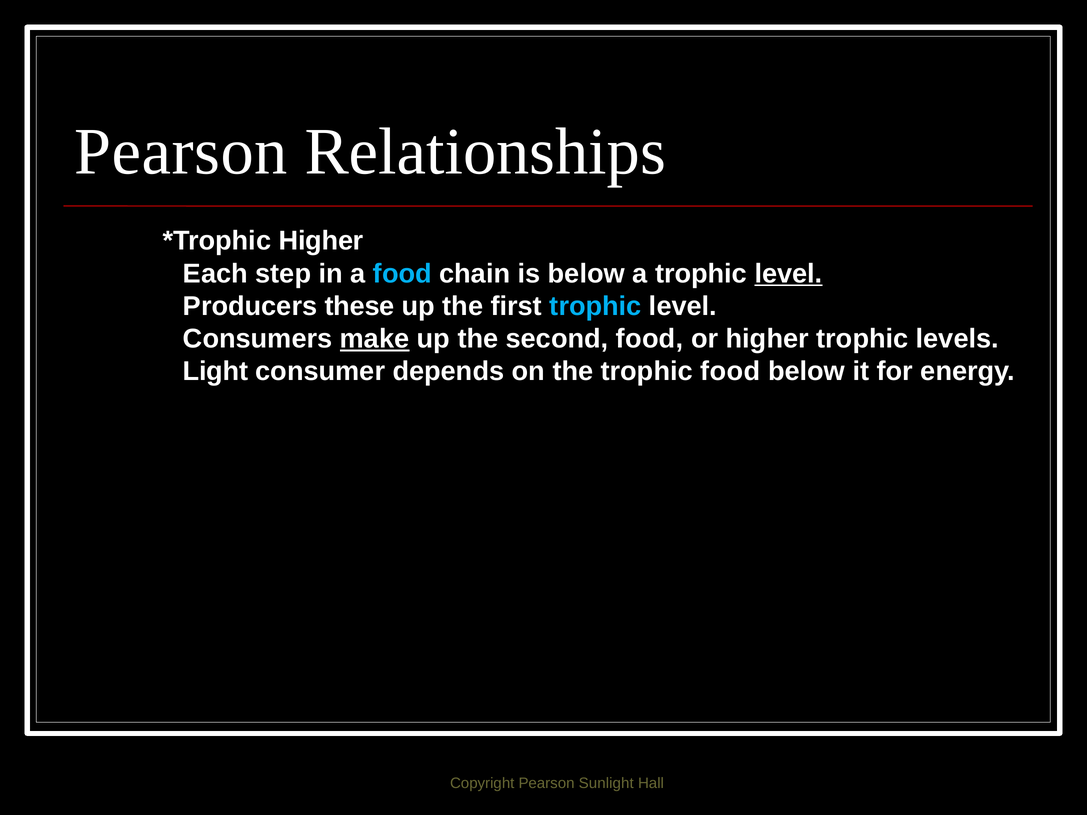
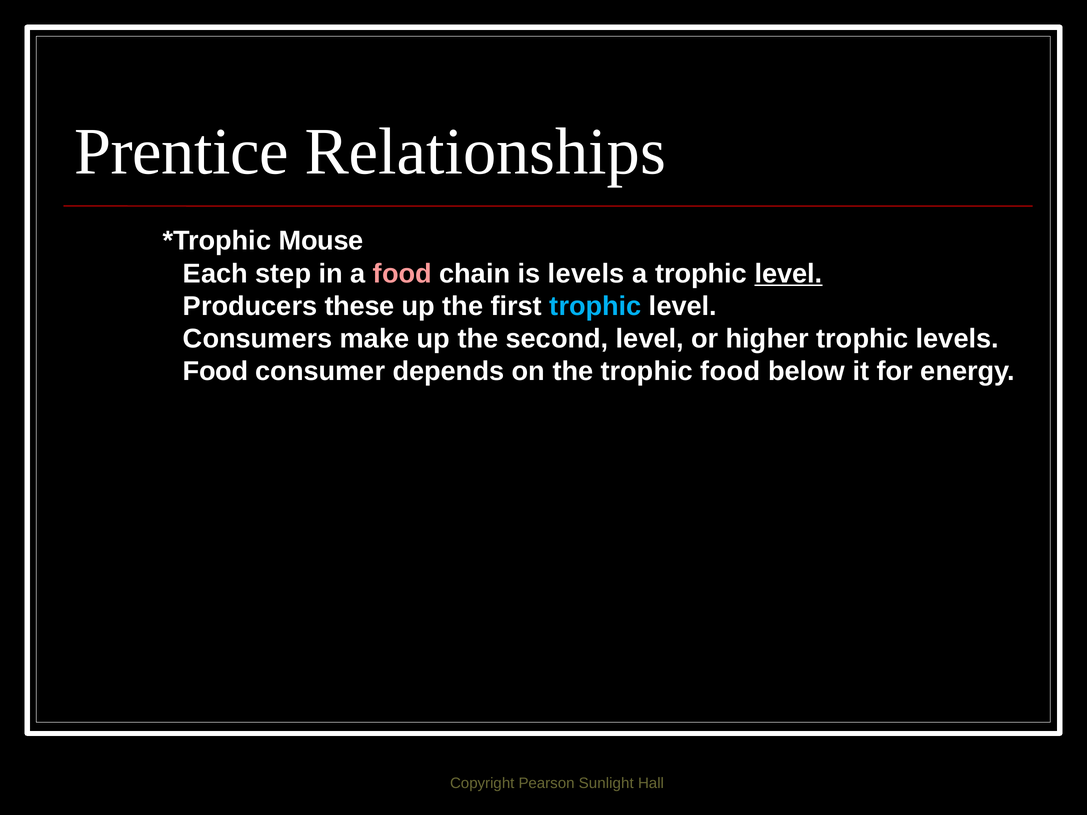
Pearson at (181, 152): Pearson -> Prentice
Higher at (321, 241): Higher -> Mouse
food at (402, 274) colour: light blue -> pink
is below: below -> levels
make underline: present -> none
second food: food -> level
Light at (216, 371): Light -> Food
